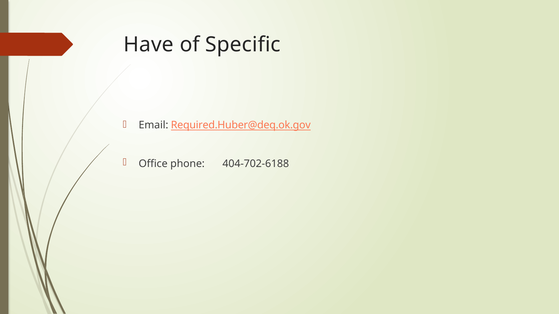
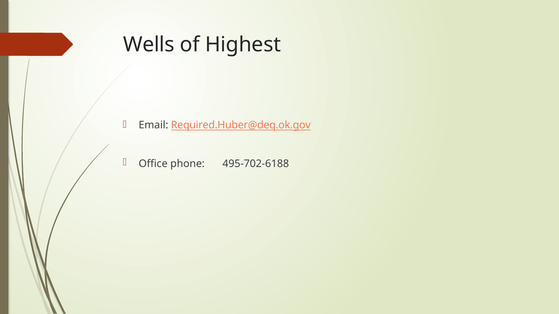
Have: Have -> Wells
Specific: Specific -> Highest
404-702-6188: 404-702-6188 -> 495-702-6188
